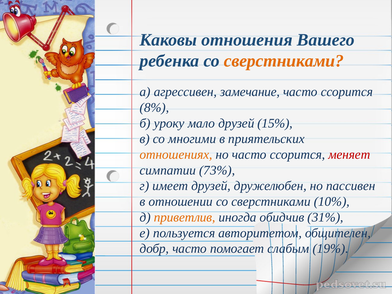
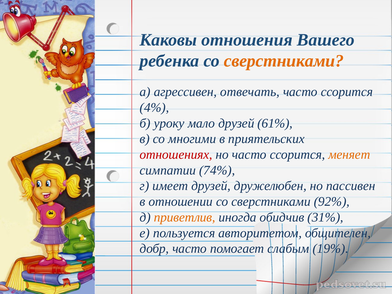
замечание: замечание -> отвечать
8%: 8% -> 4%
15%: 15% -> 61%
отношениях colour: orange -> red
меняет colour: red -> orange
73%: 73% -> 74%
10%: 10% -> 92%
